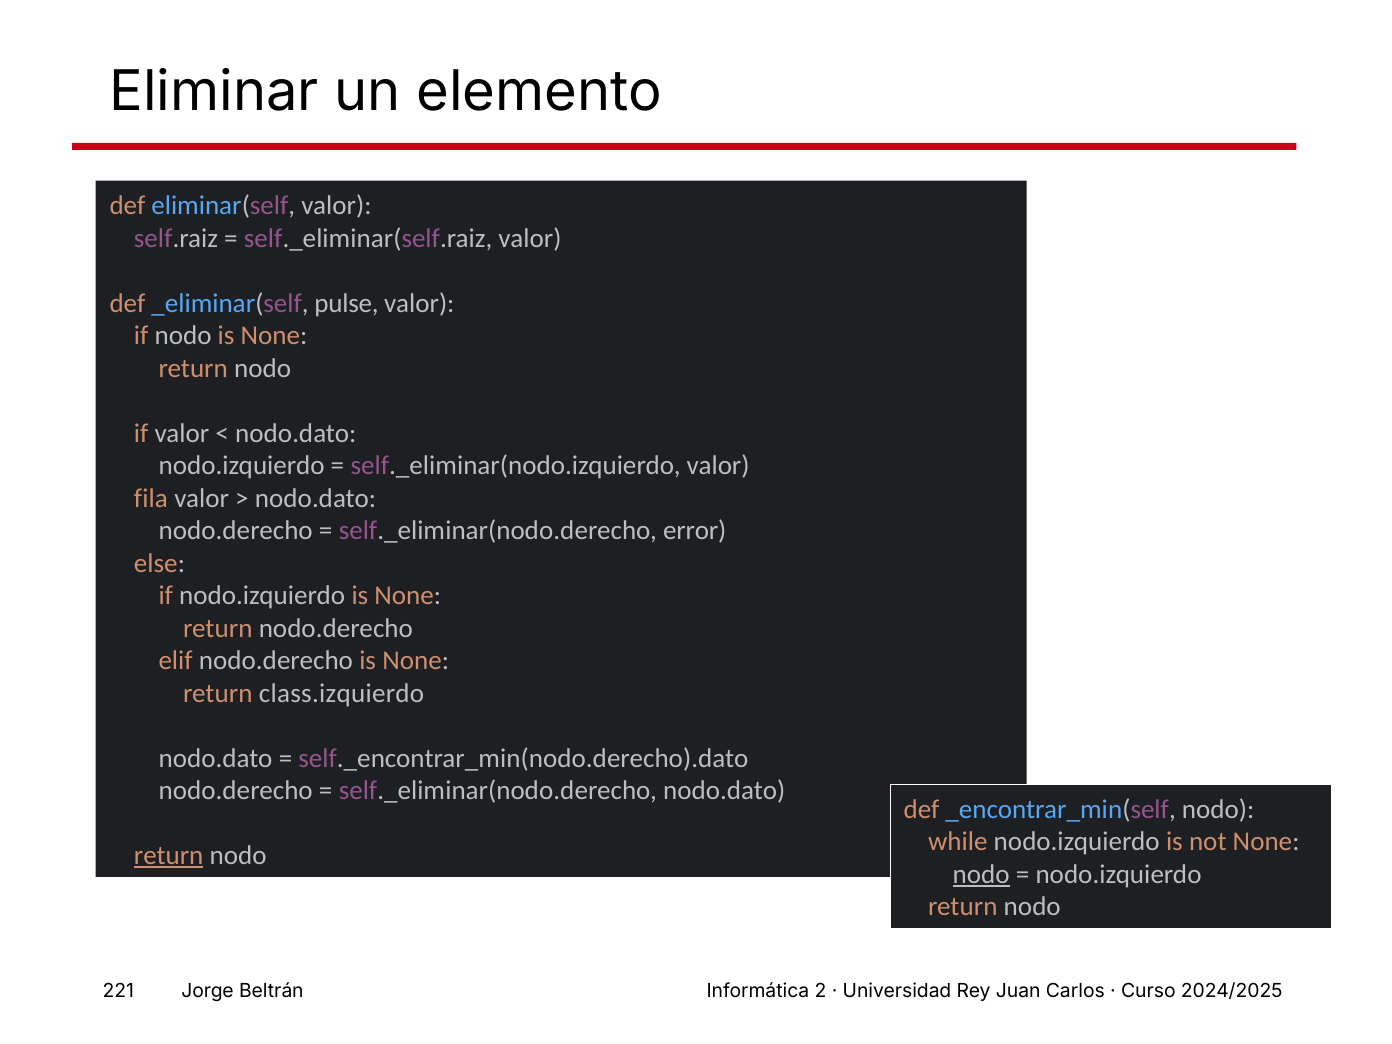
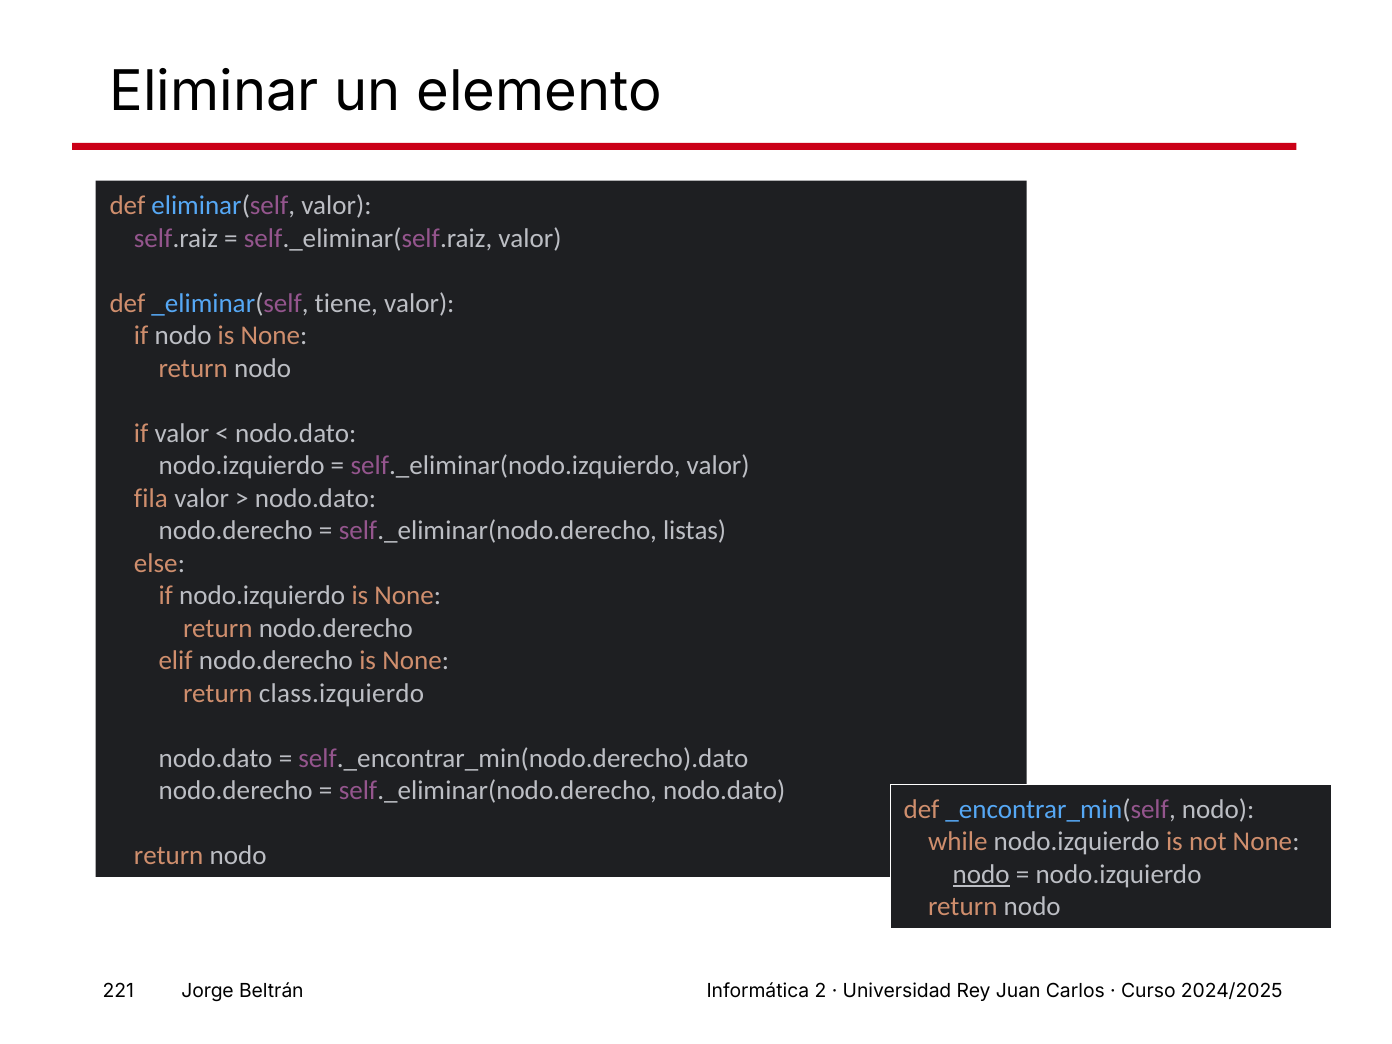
pulse: pulse -> tiene
error: error -> listas
return at (169, 856) underline: present -> none
